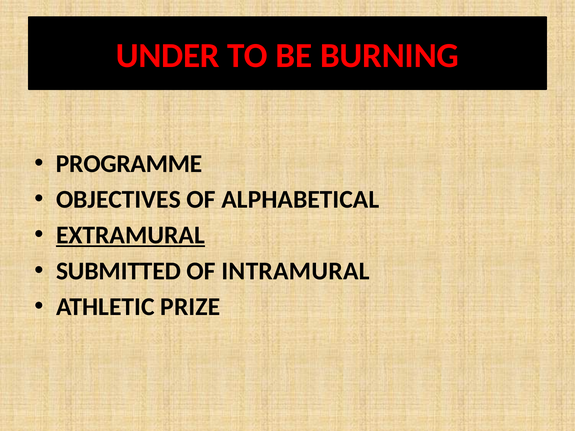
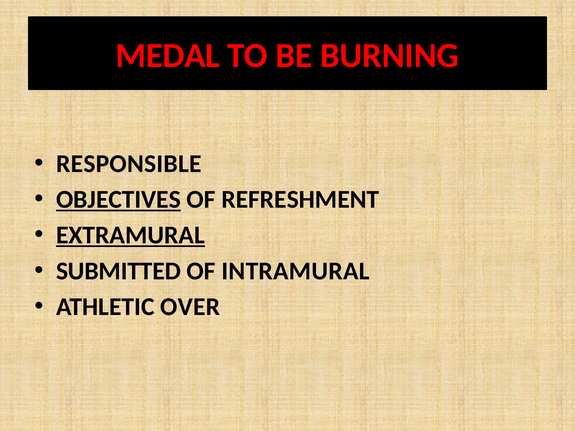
UNDER: UNDER -> MEDAL
PROGRAMME: PROGRAMME -> RESPONSIBLE
OBJECTIVES underline: none -> present
ALPHABETICAL: ALPHABETICAL -> REFRESHMENT
PRIZE: PRIZE -> OVER
